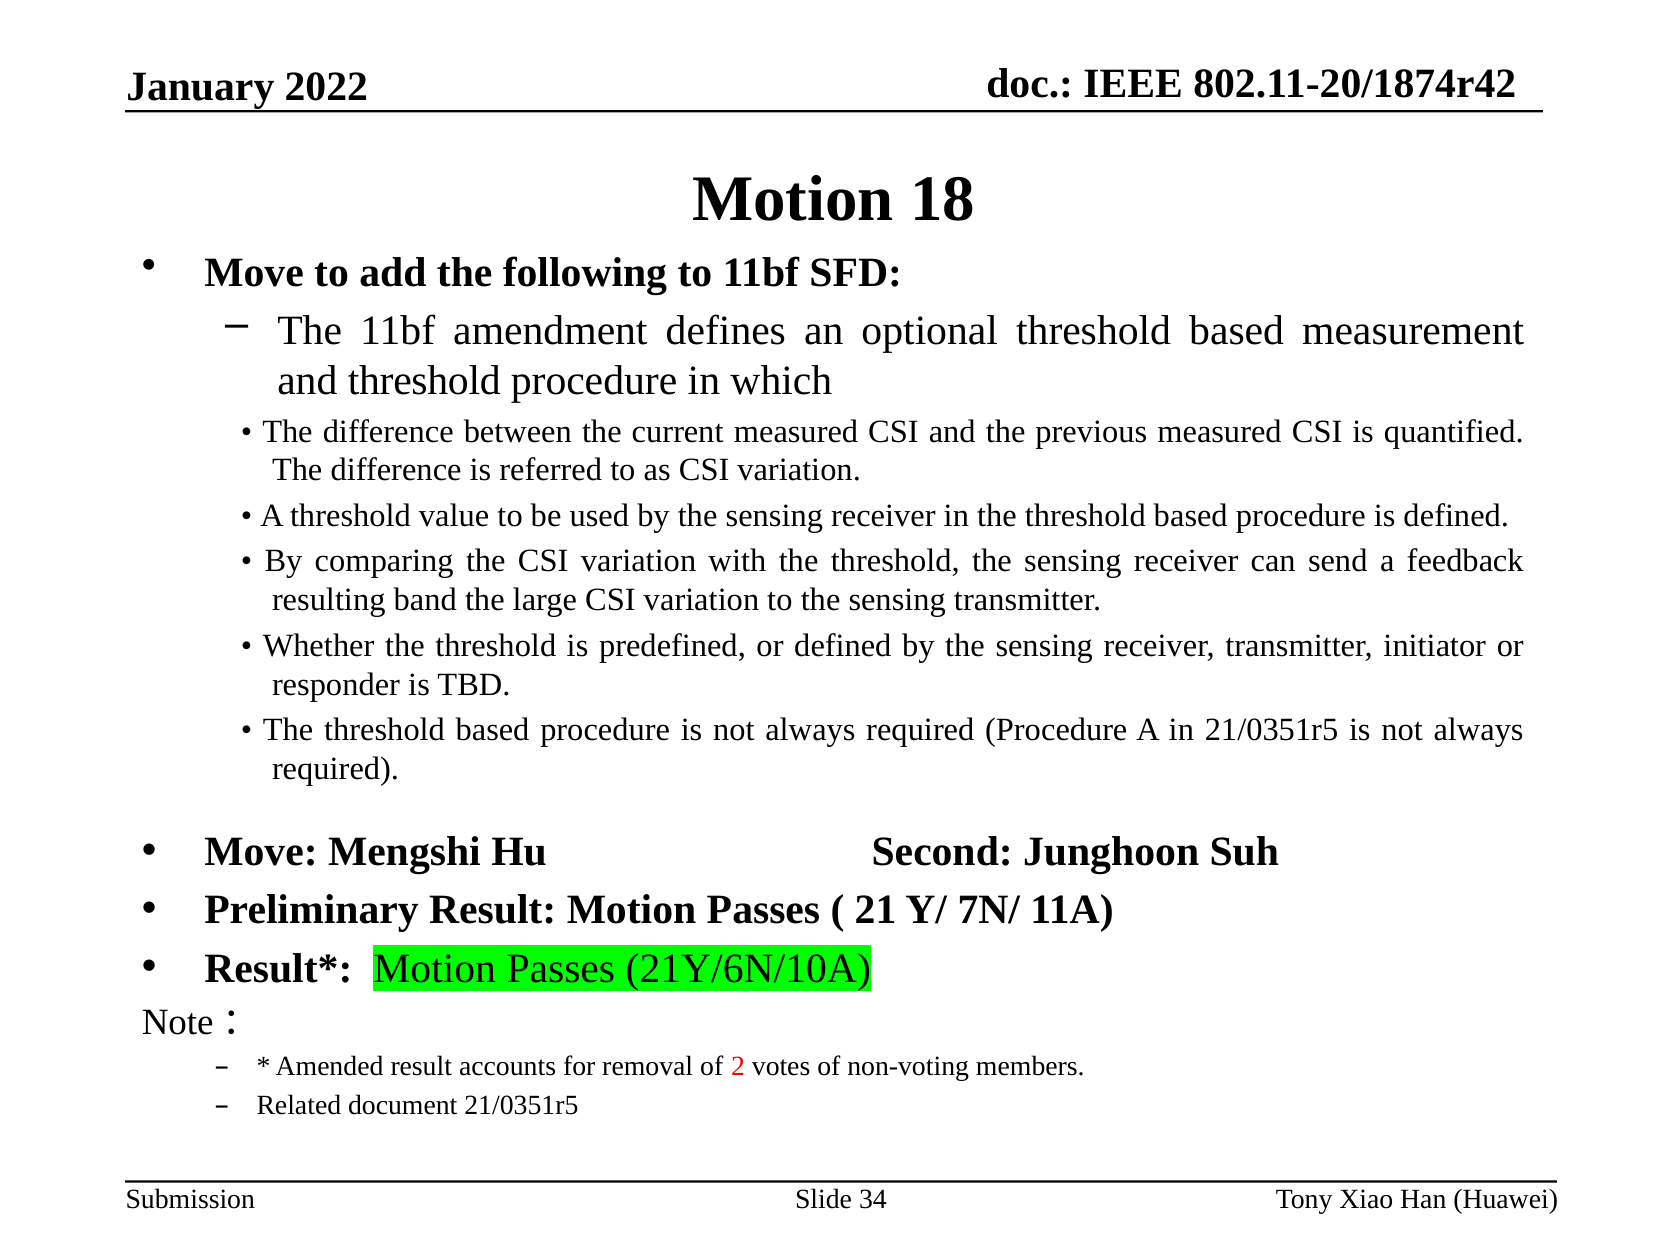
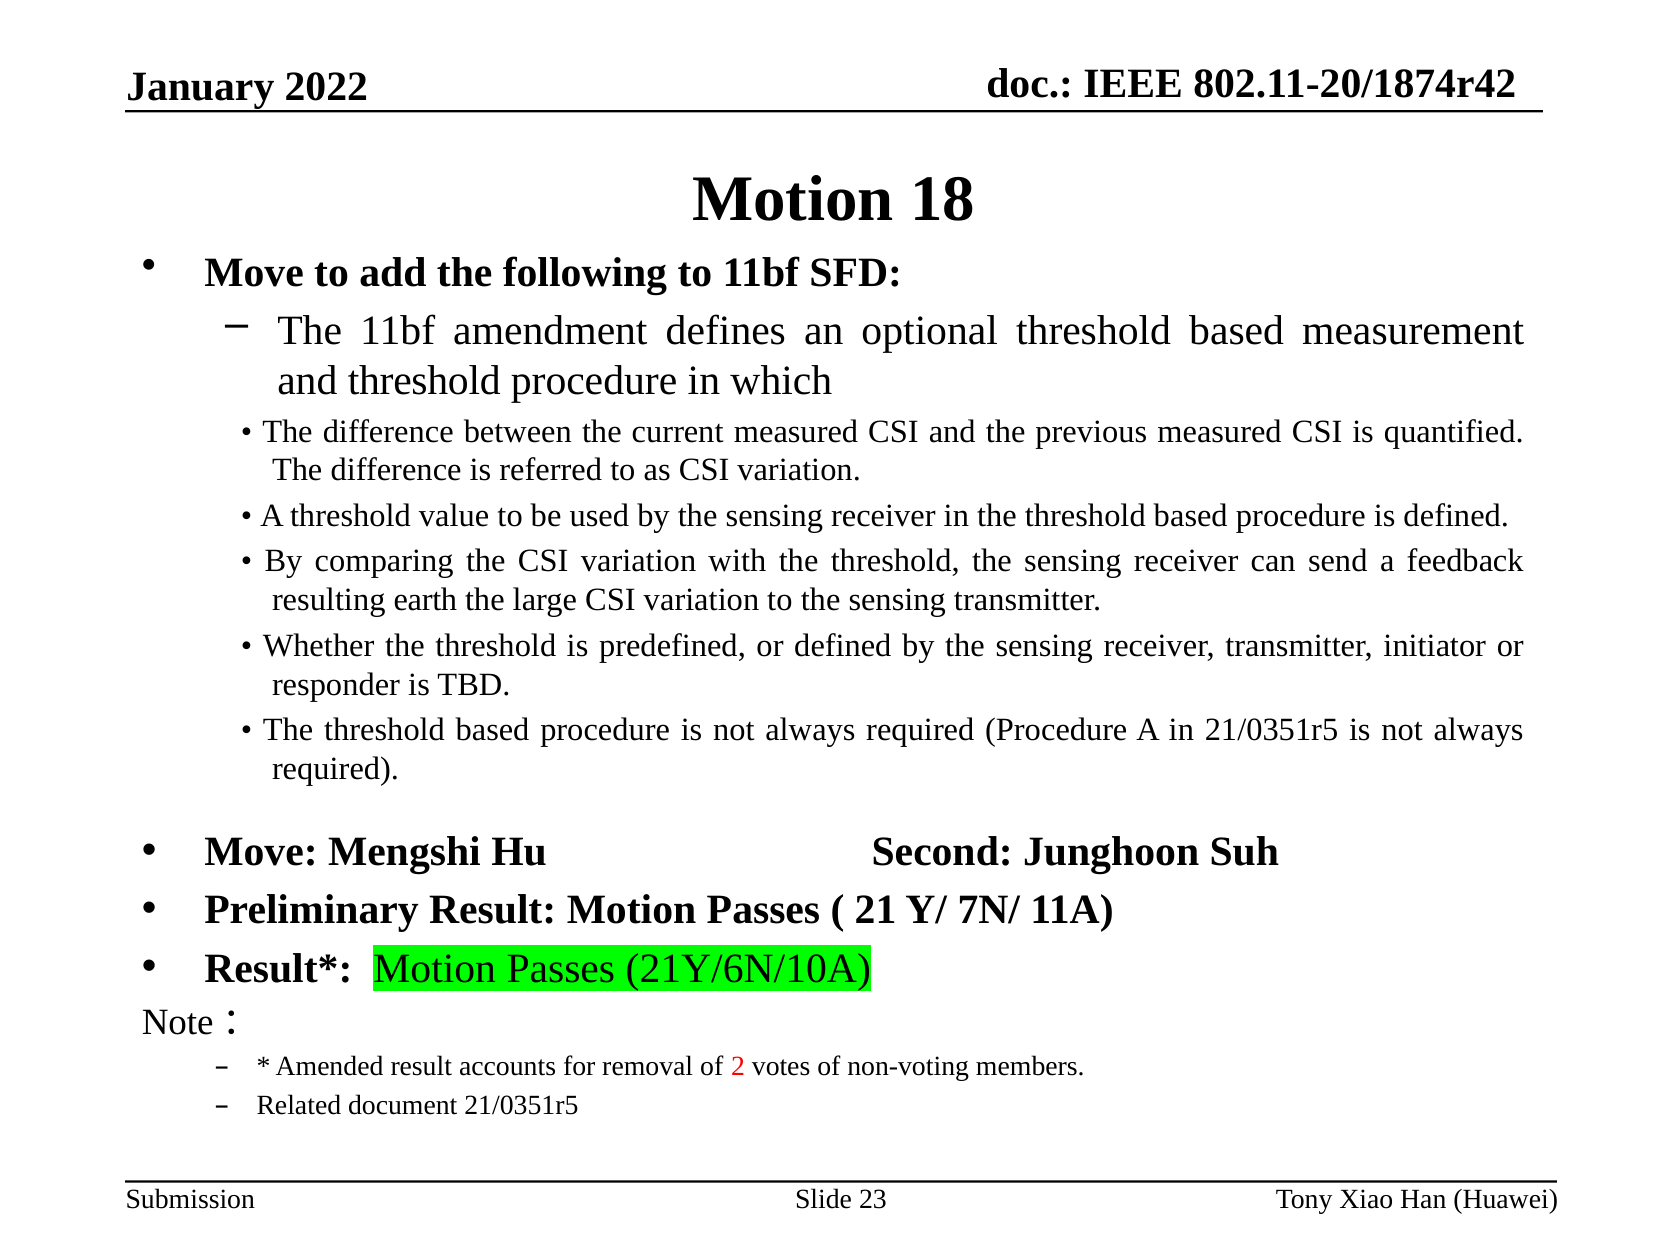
band: band -> earth
34: 34 -> 23
